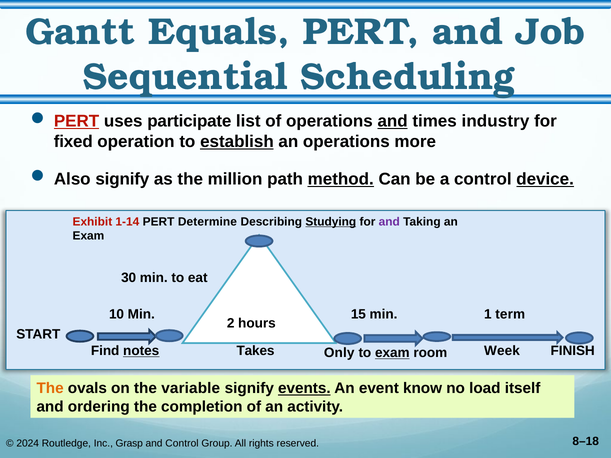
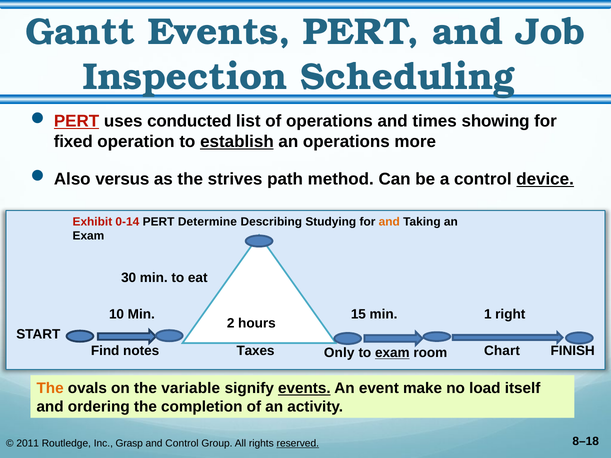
Gantt Equals: Equals -> Events
Sequential: Sequential -> Inspection
participate: participate -> conducted
and at (393, 121) underline: present -> none
industry: industry -> showing
Also signify: signify -> versus
million: million -> strives
method underline: present -> none
1-14: 1-14 -> 0-14
Studying underline: present -> none
and at (389, 222) colour: purple -> orange
term: term -> right
notes underline: present -> none
Takes: Takes -> Taxes
Week: Week -> Chart
know: know -> make
2024: 2024 -> 2011
reserved underline: none -> present
